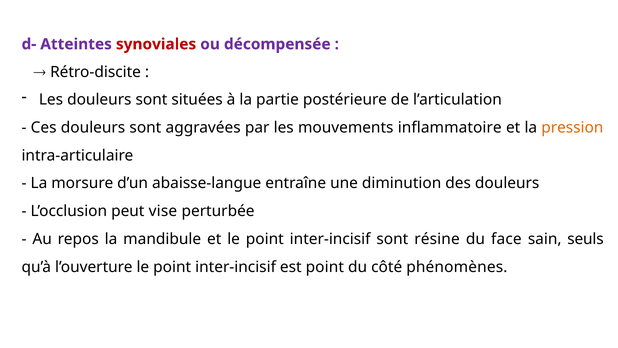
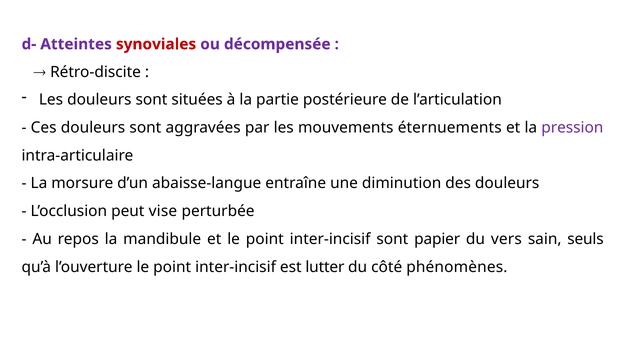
inflammatoire: inflammatoire -> éternuements
pression colour: orange -> purple
résine: résine -> papier
face: face -> vers
est point: point -> lutter
